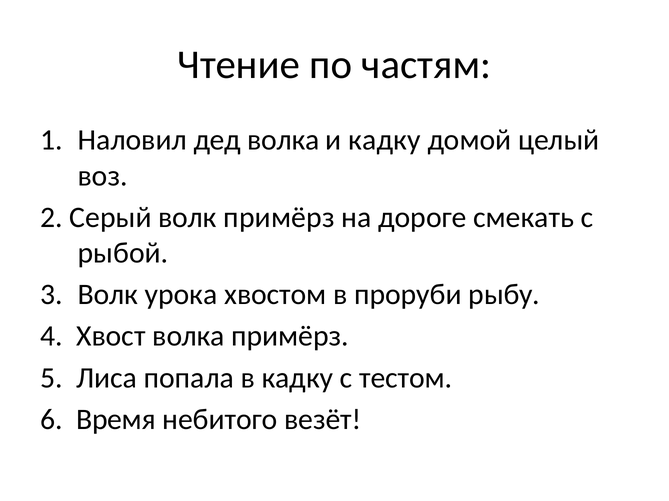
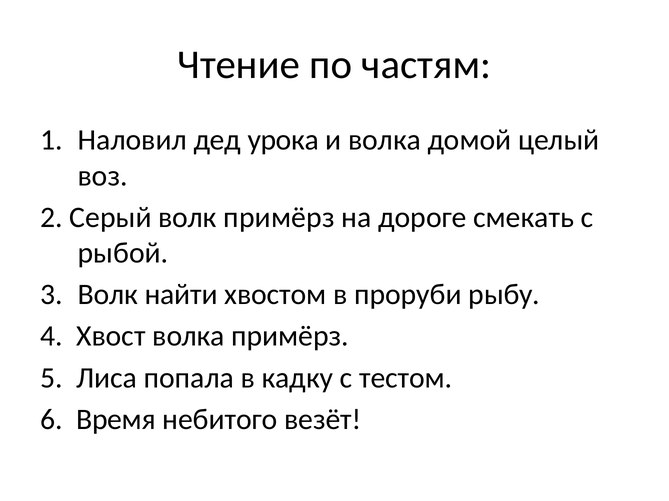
дед волка: волка -> урока
и кадку: кадку -> волка
урока: урока -> найти
